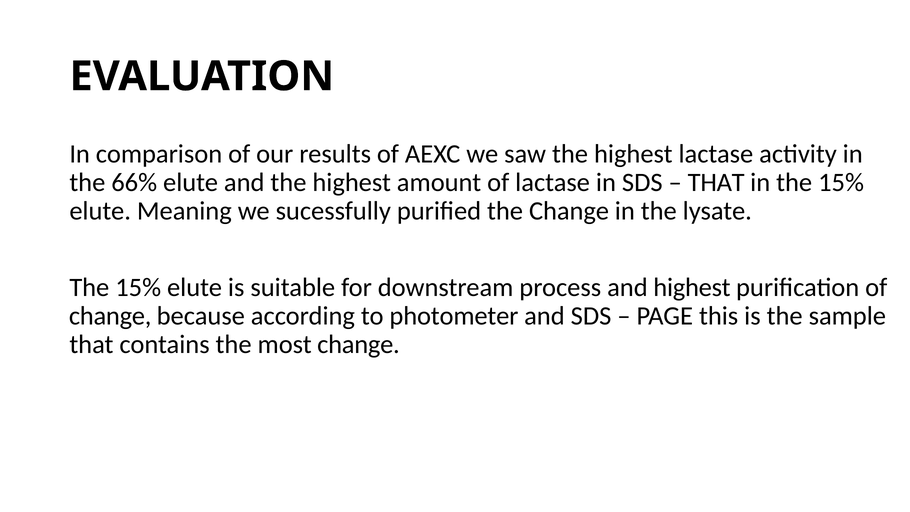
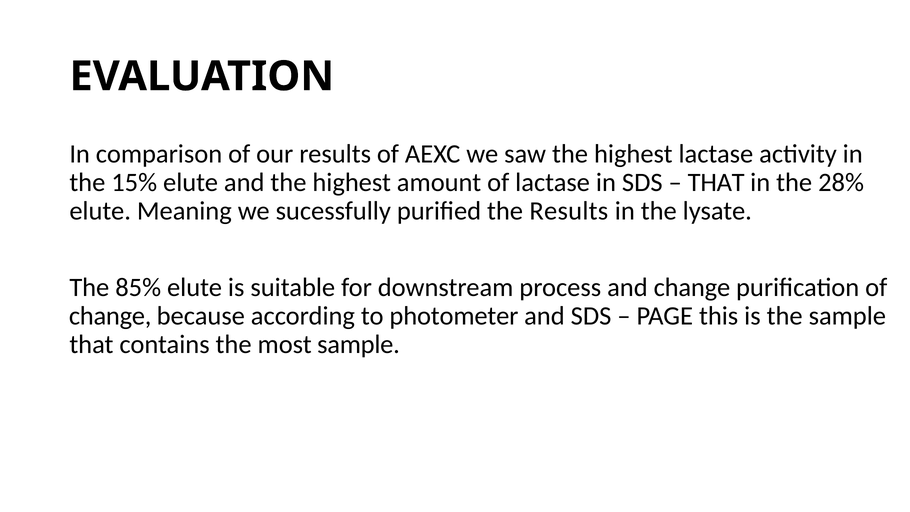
66%: 66% -> 15%
in the 15%: 15% -> 28%
the Change: Change -> Results
15% at (138, 287): 15% -> 85%
and highest: highest -> change
most change: change -> sample
